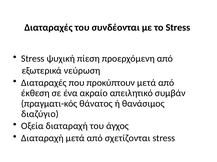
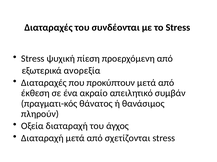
νεύρωση: νεύρωση -> ανορεξία
διαζύγιο: διαζύγιο -> πληρούν
